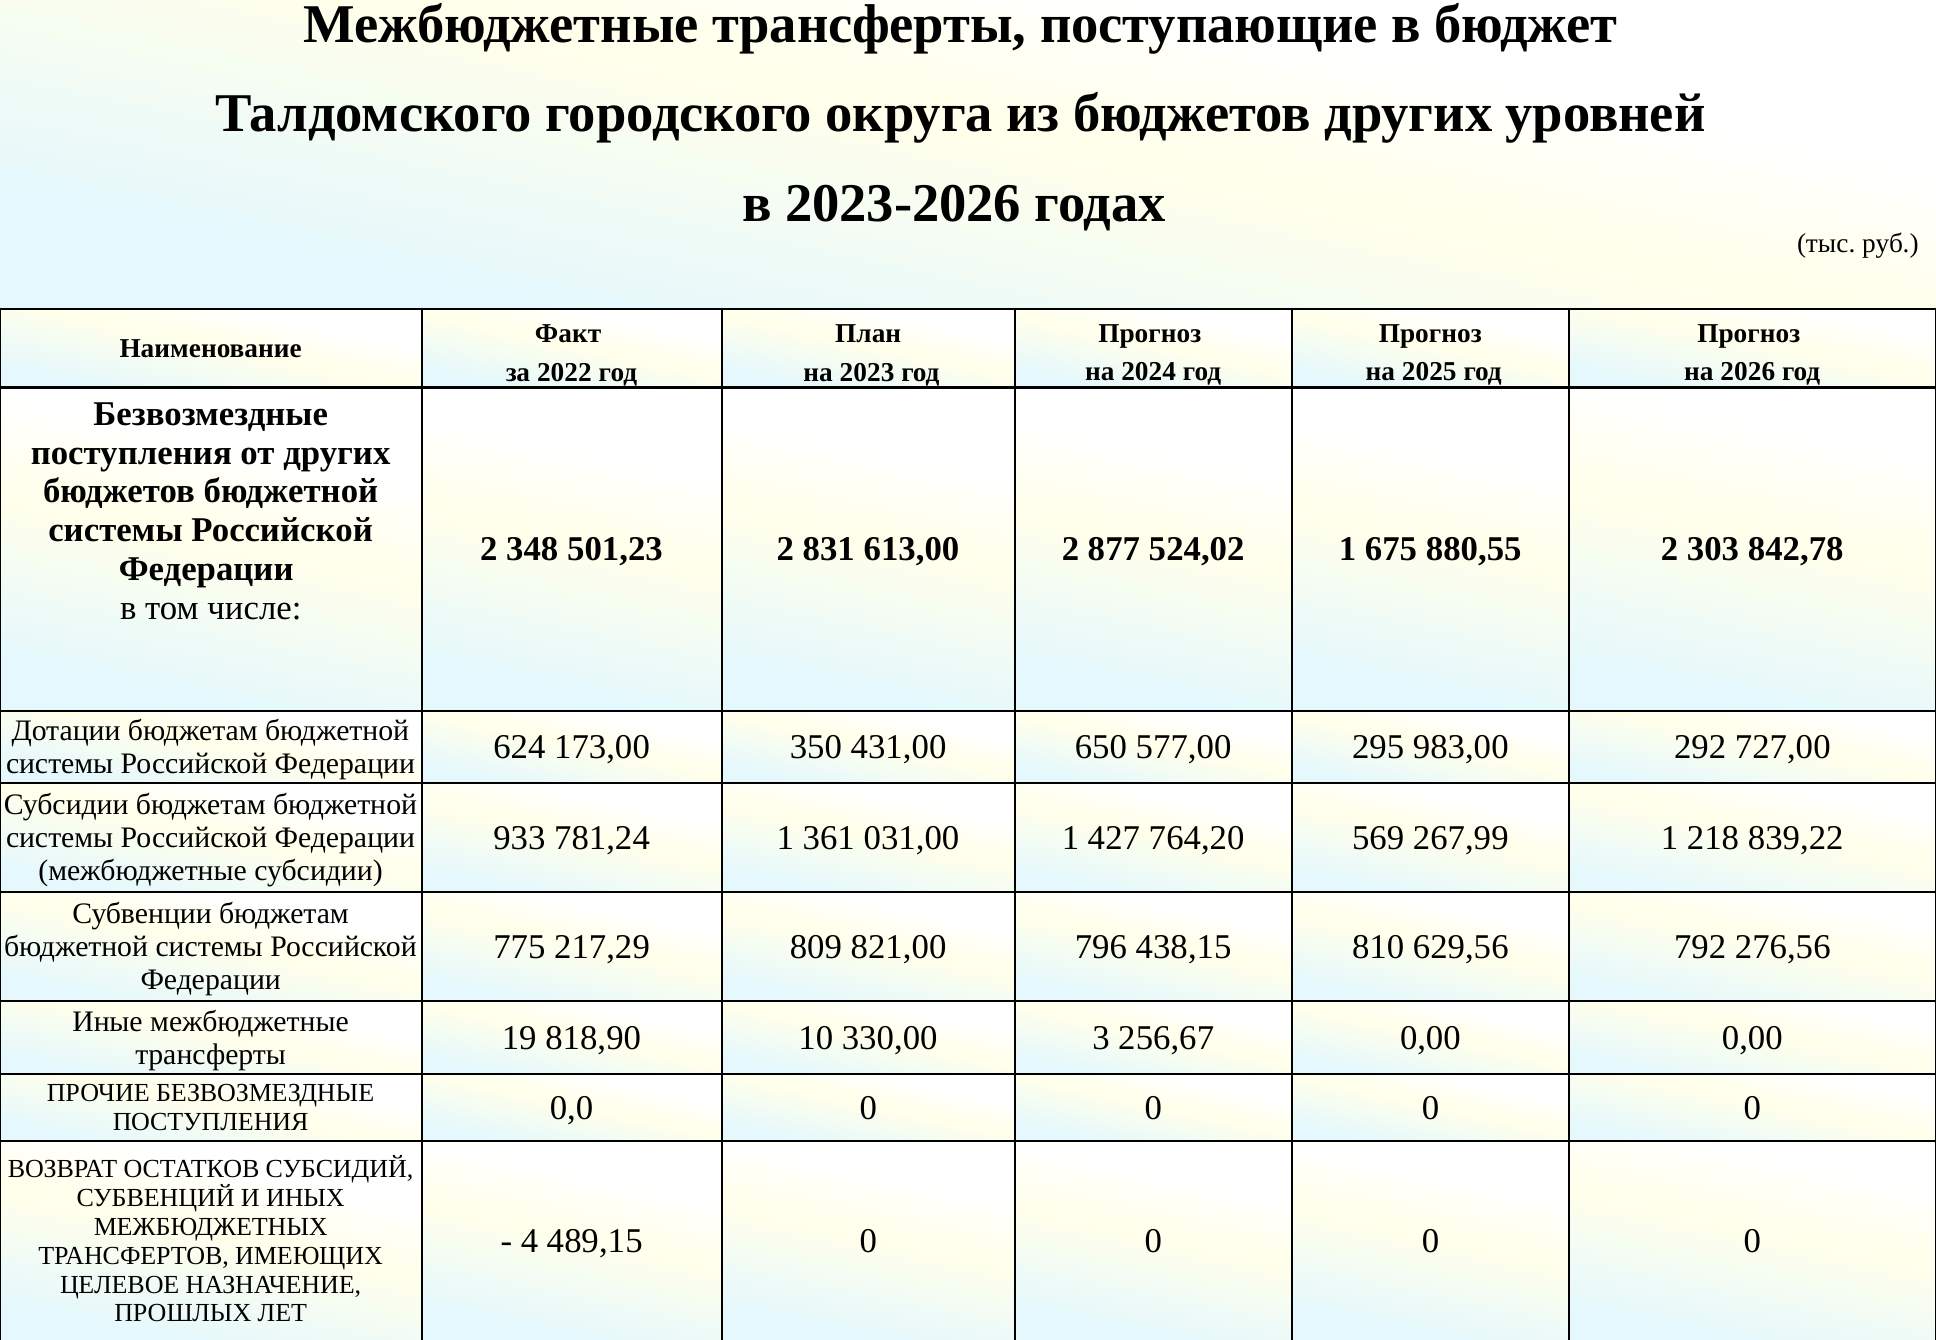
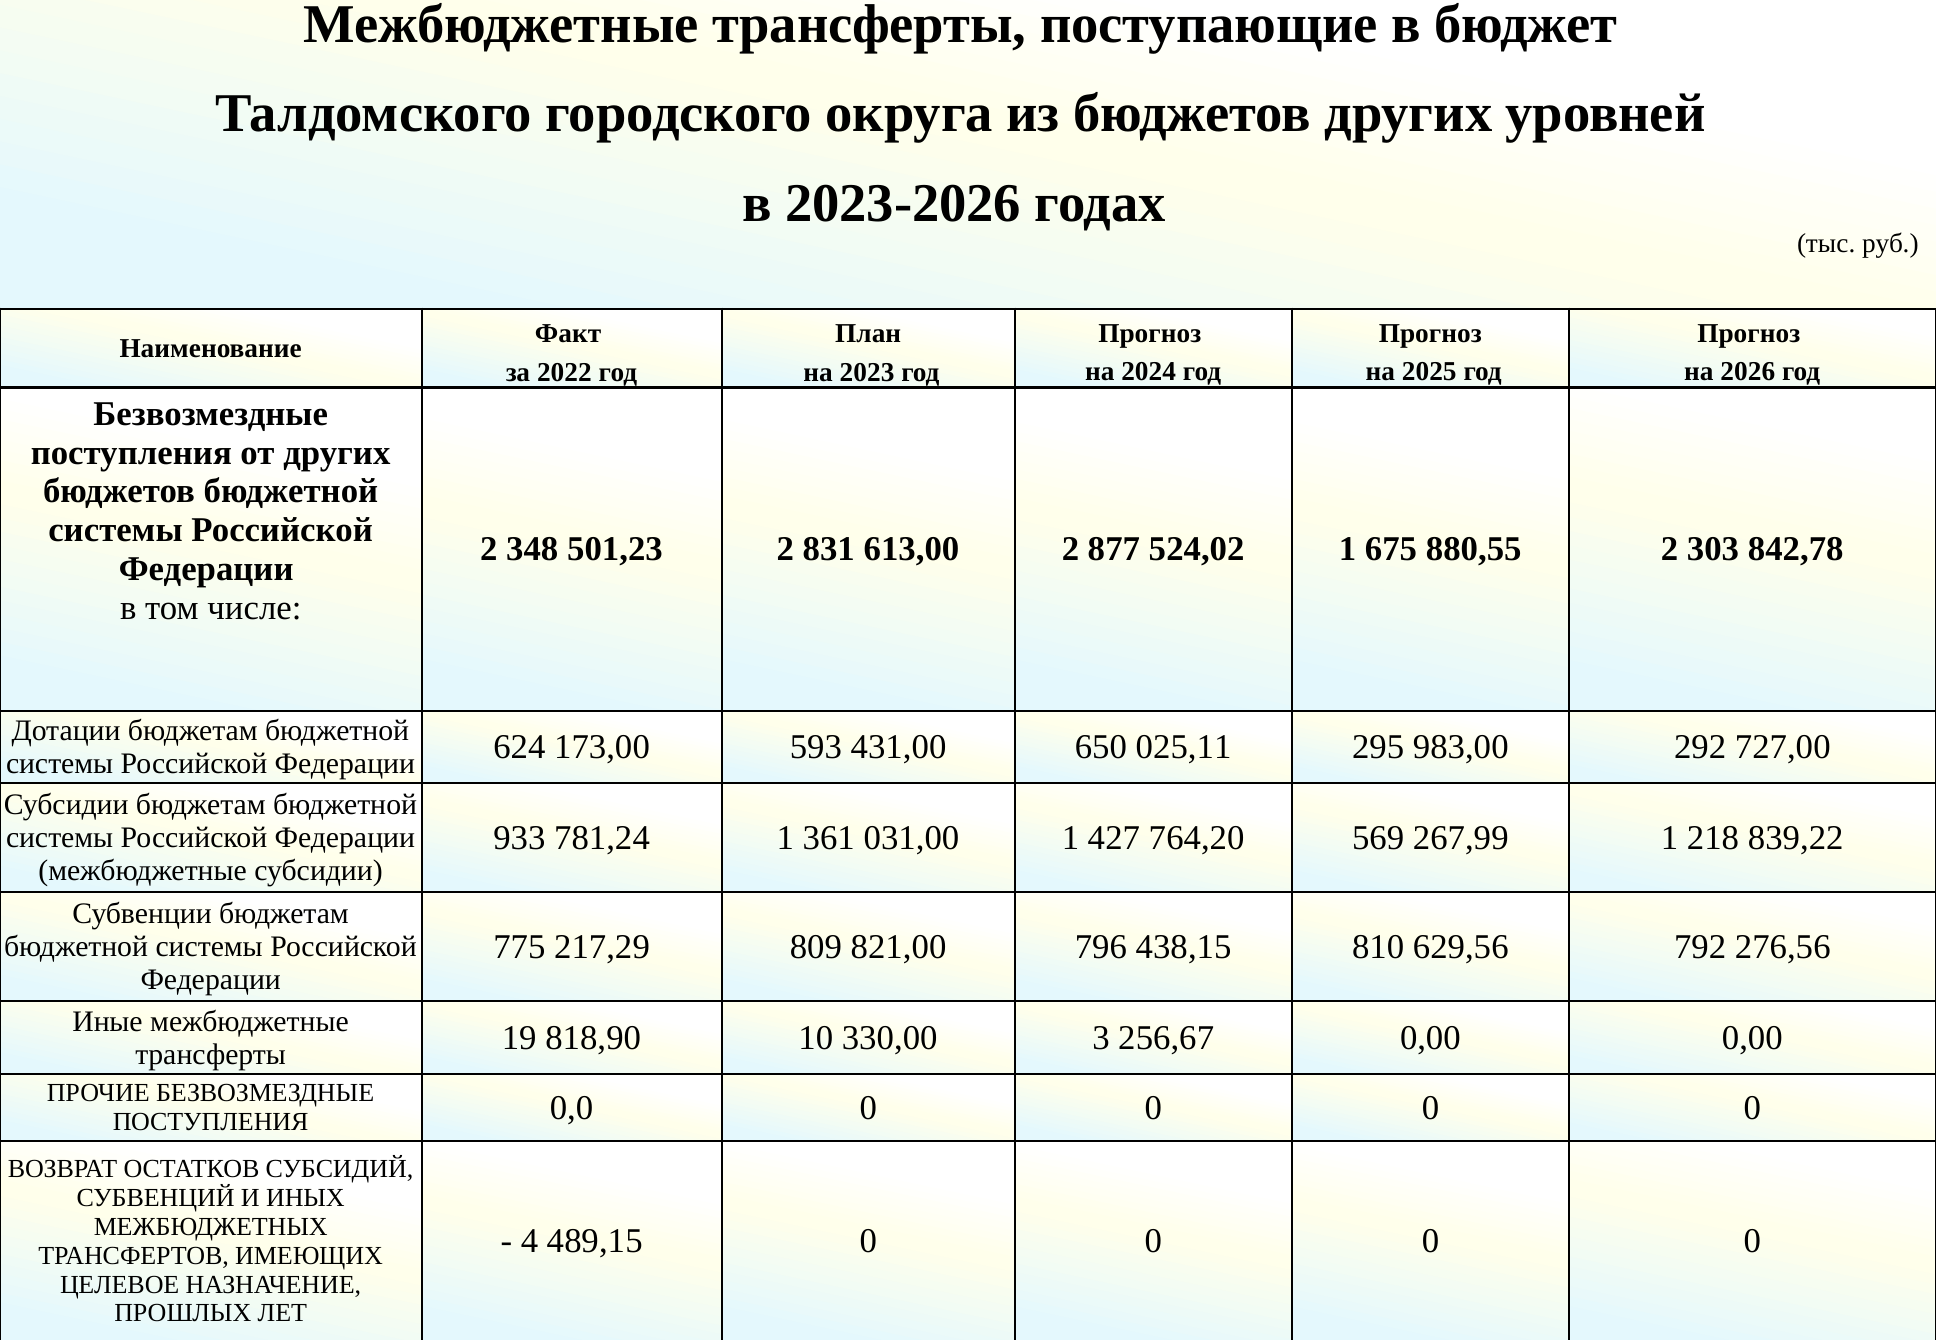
350: 350 -> 593
577,00: 577,00 -> 025,11
